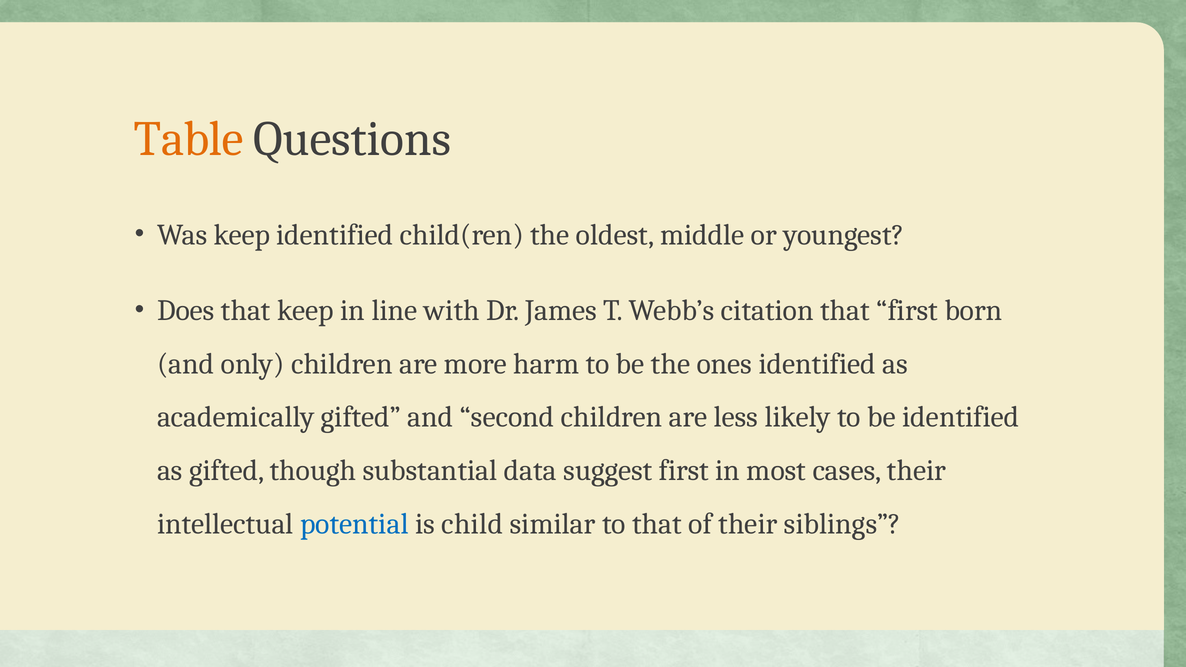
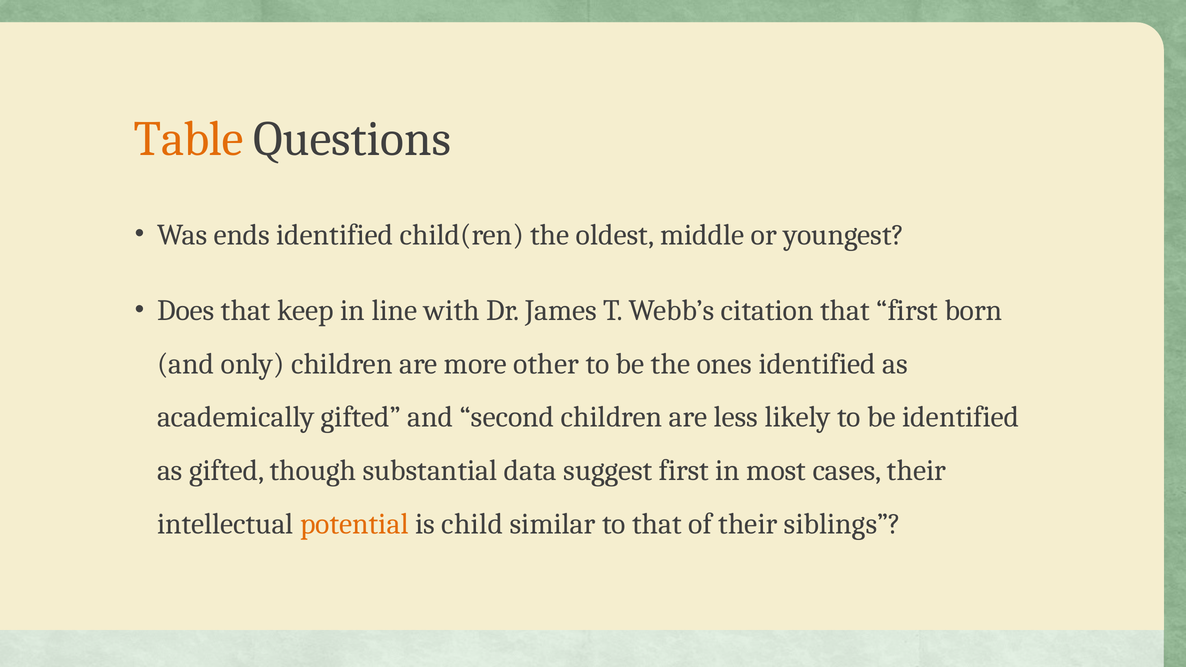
Was keep: keep -> ends
harm: harm -> other
potential colour: blue -> orange
